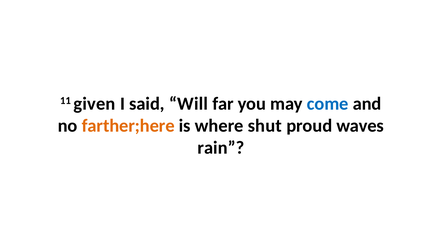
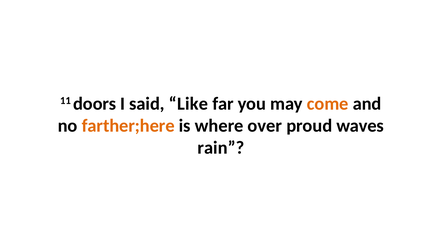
given: given -> doors
Will: Will -> Like
come colour: blue -> orange
shut: shut -> over
